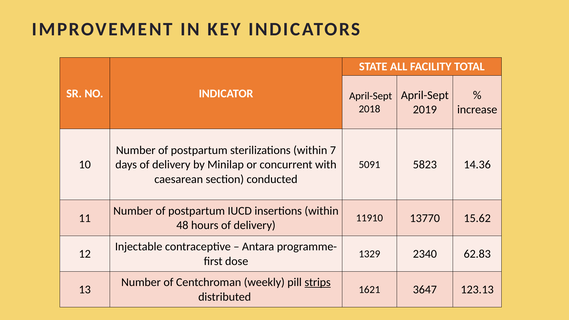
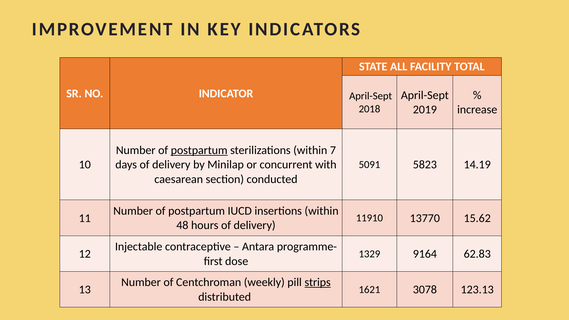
postpartum at (199, 150) underline: none -> present
14.36: 14.36 -> 14.19
2340: 2340 -> 9164
3647: 3647 -> 3078
